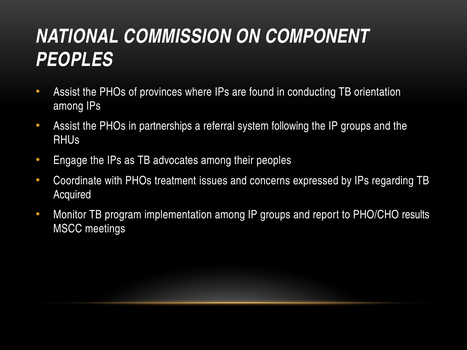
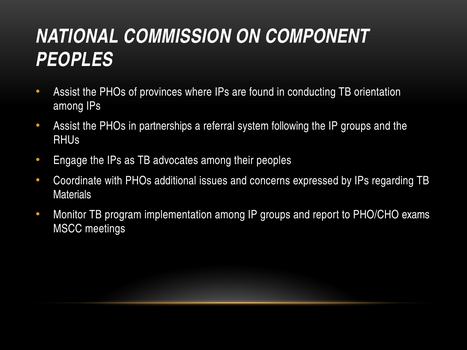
treatment: treatment -> additional
Acquired: Acquired -> Materials
results: results -> exams
